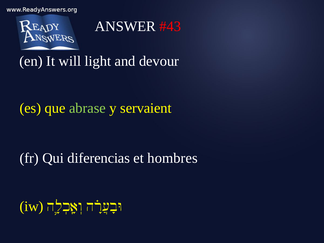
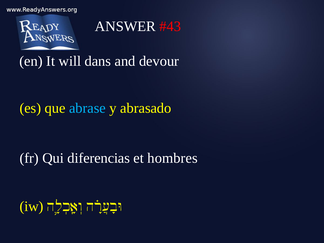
light: light -> dans
abrase colour: light green -> light blue
servaient: servaient -> abrasado
